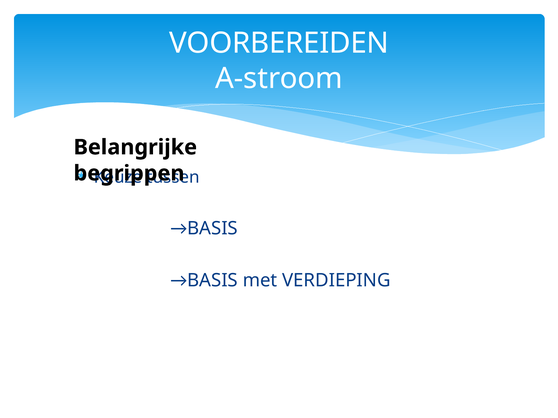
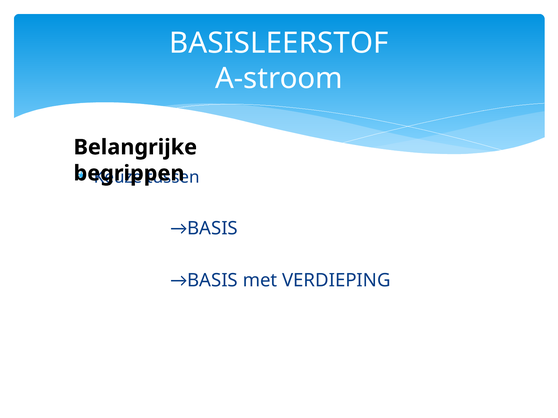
VOORBEREIDEN: VOORBEREIDEN -> BASISLEERSTOF
